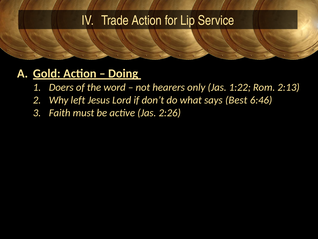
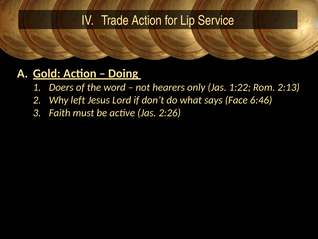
Best: Best -> Face
